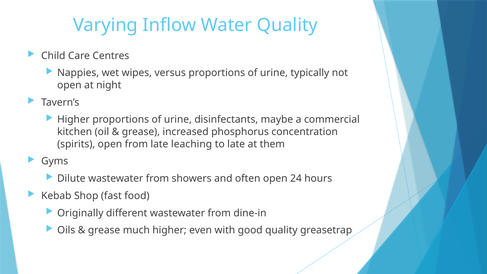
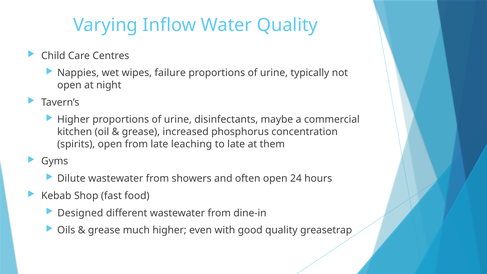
versus: versus -> failure
Originally: Originally -> Designed
